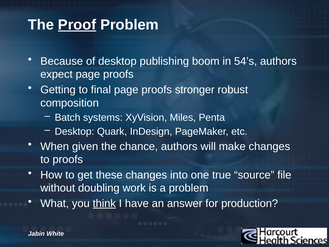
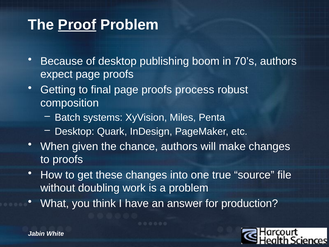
54’s: 54’s -> 70’s
stronger: stronger -> process
think underline: present -> none
